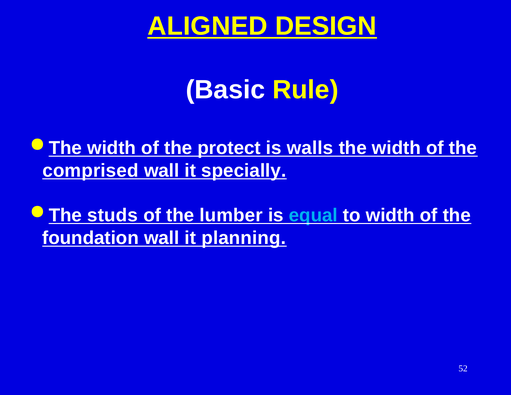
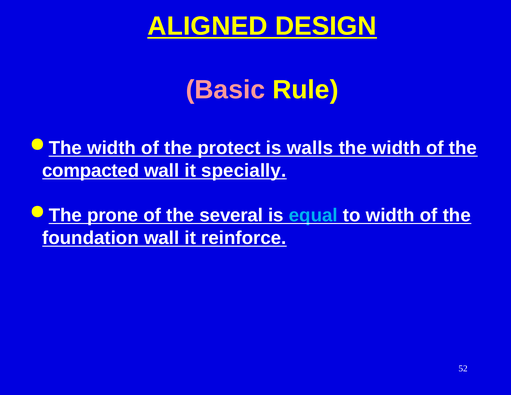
Basic colour: white -> pink
comprised: comprised -> compacted
studs: studs -> prone
lumber: lumber -> several
planning: planning -> reinforce
